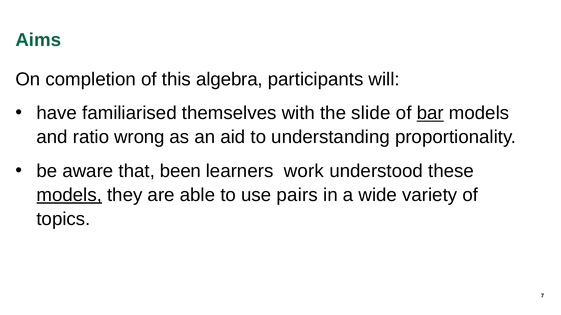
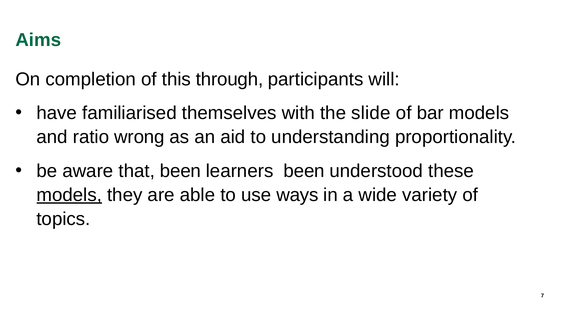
algebra: algebra -> through
bar underline: present -> none
learners work: work -> been
pairs: pairs -> ways
